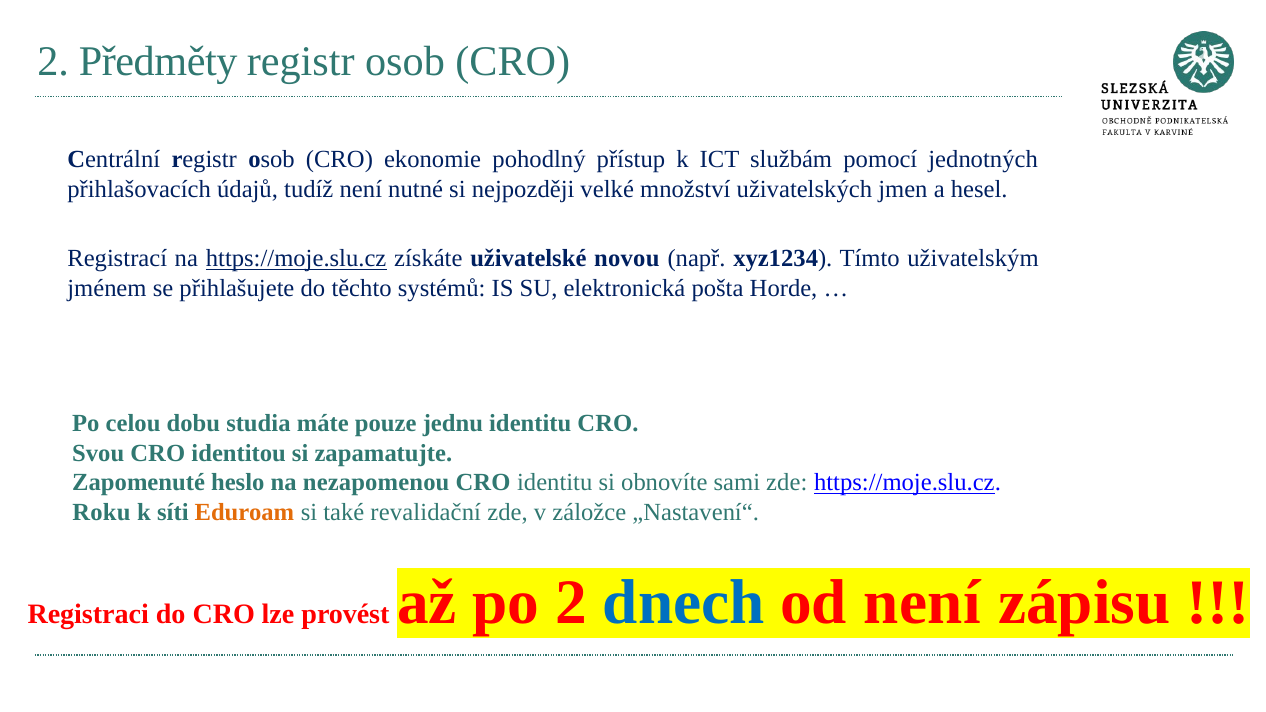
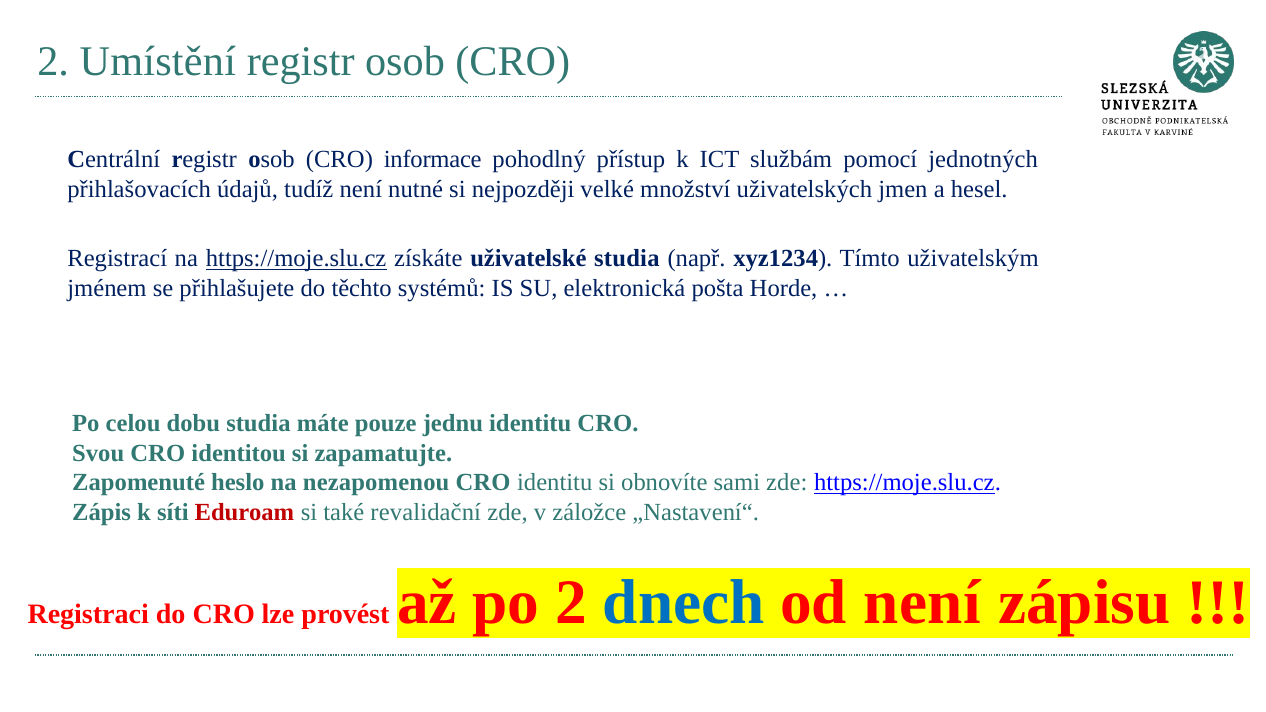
Předměty: Předměty -> Umístění
ekonomie: ekonomie -> informace
uživatelské novou: novou -> studia
Roku: Roku -> Zápis
Eduroam colour: orange -> red
